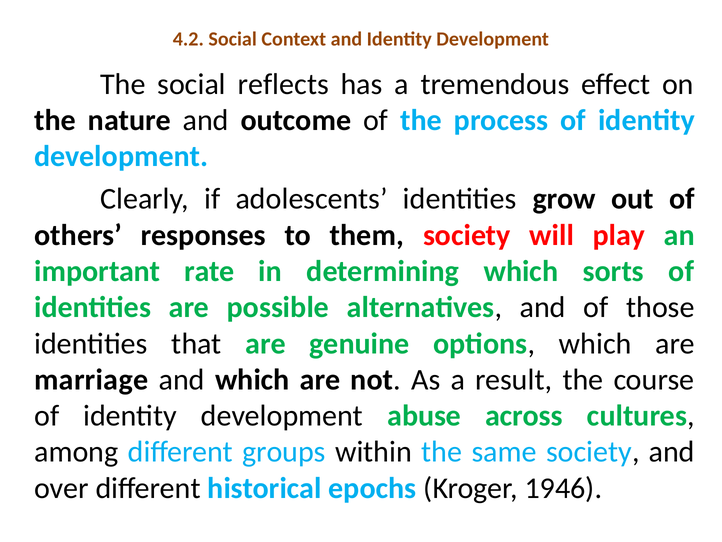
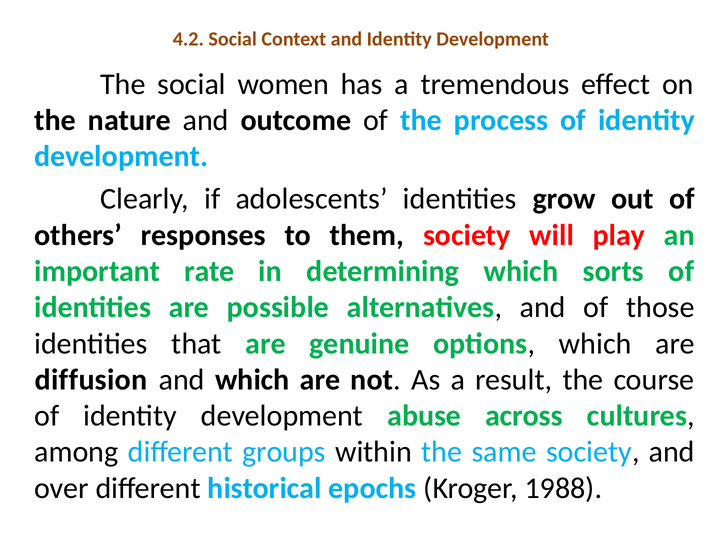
reflects: reflects -> women
marriage: marriage -> diffusion
1946: 1946 -> 1988
